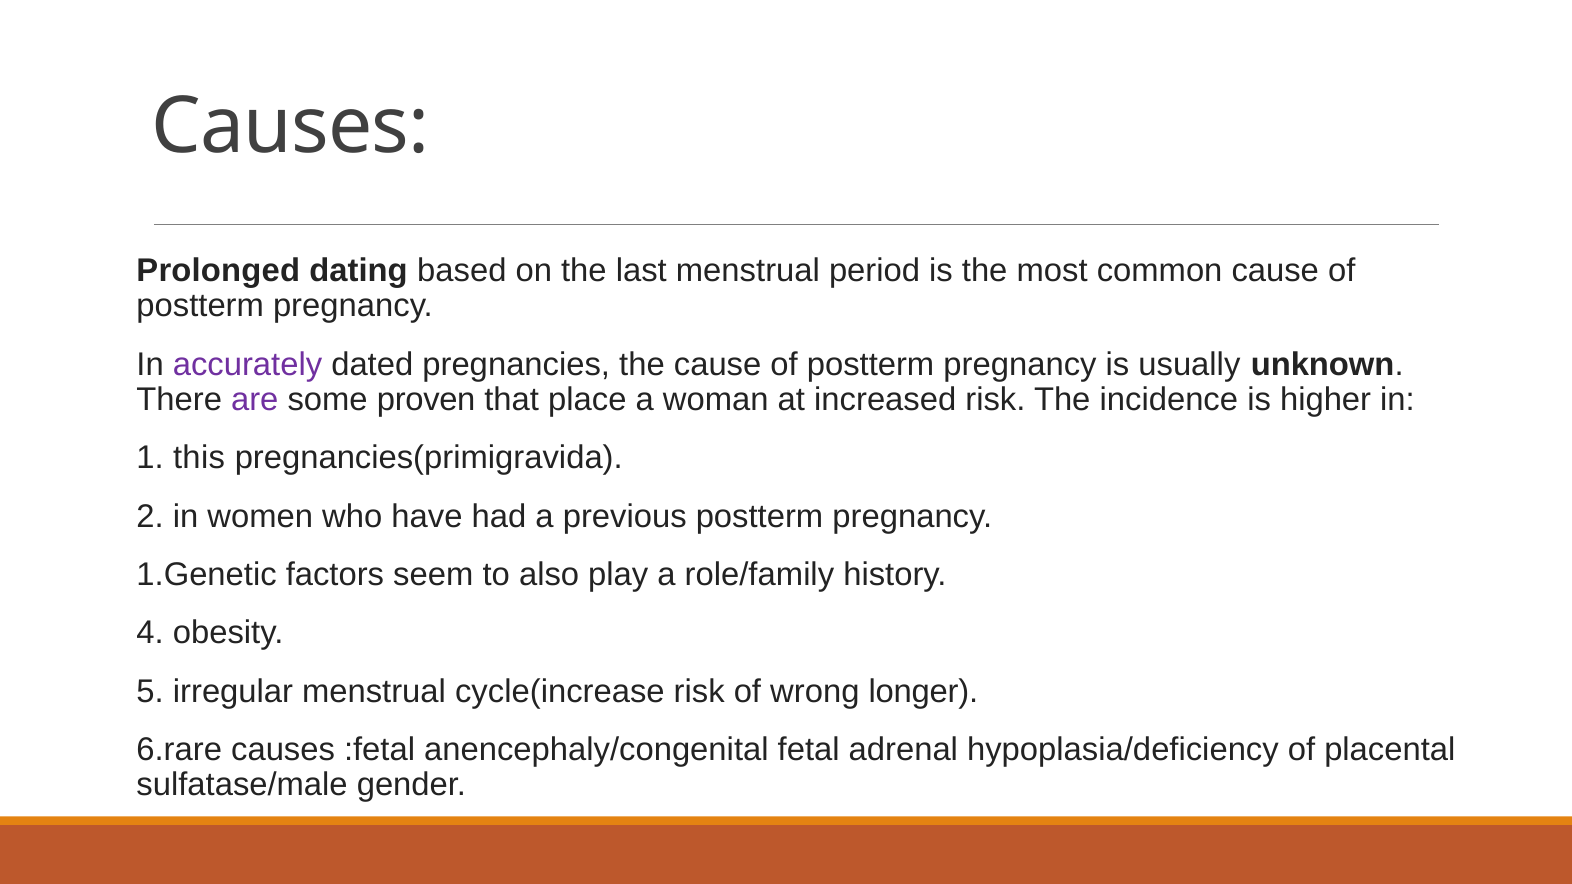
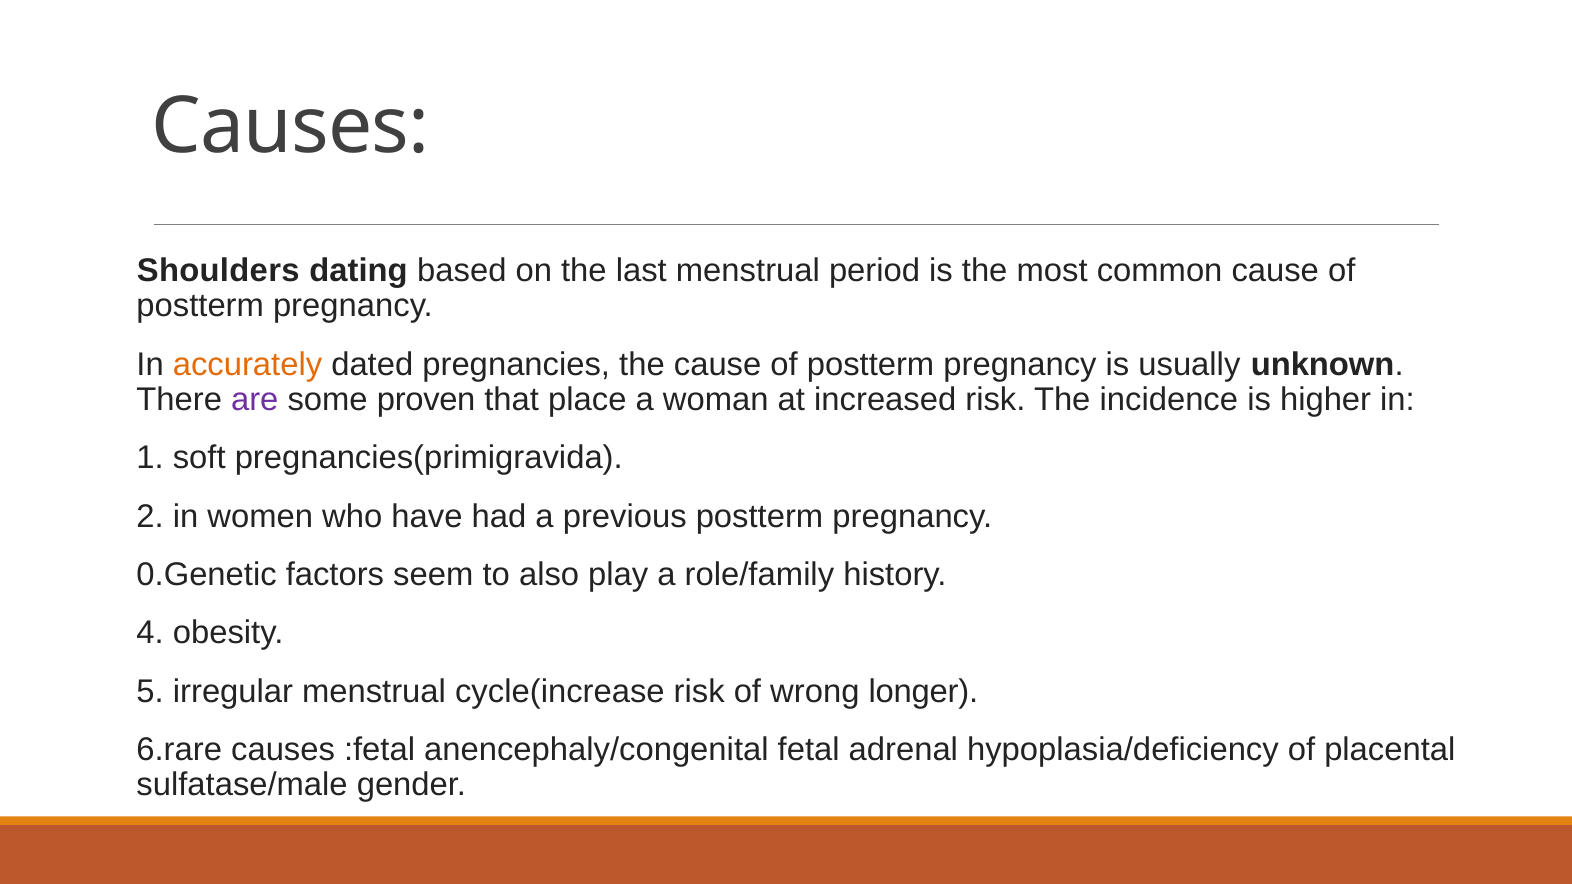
Prolonged: Prolonged -> Shoulders
accurately colour: purple -> orange
this: this -> soft
1.Genetic: 1.Genetic -> 0.Genetic
